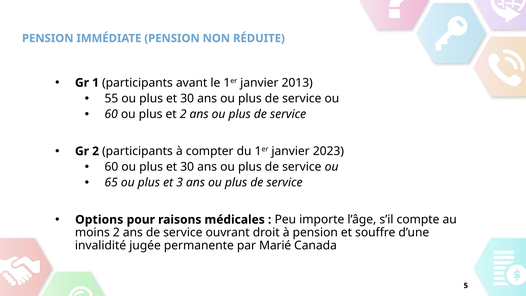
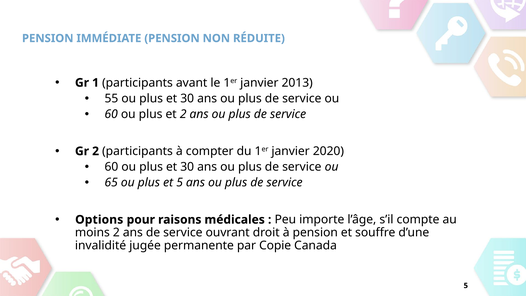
2023: 2023 -> 2020
et 3: 3 -> 5
Marié: Marié -> Copie
